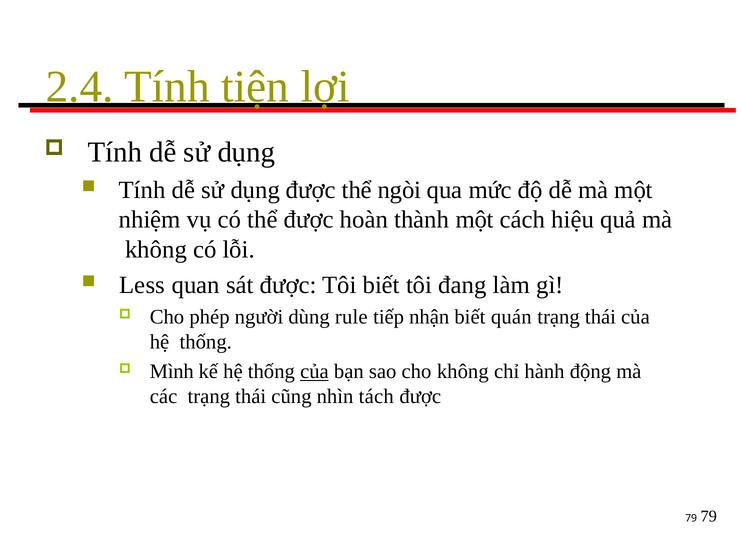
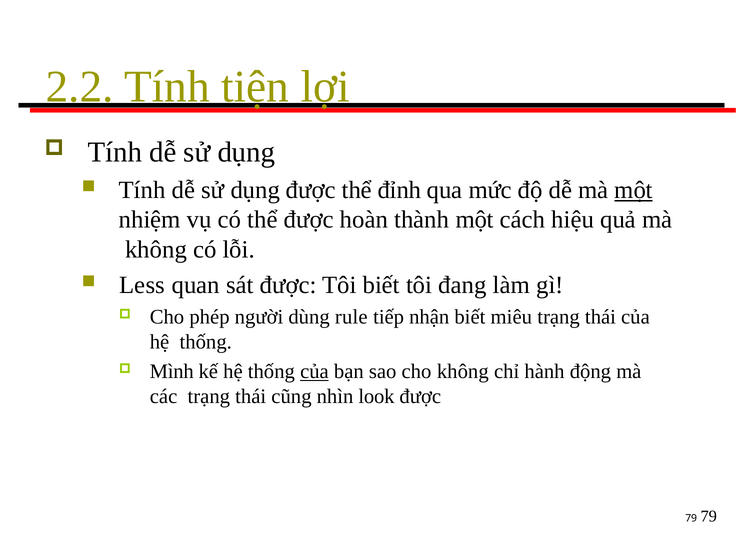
2.4: 2.4 -> 2.2
ngòi: ngòi -> đỉnh
một at (634, 190) underline: none -> present
quán: quán -> miêu
tách: tách -> look
